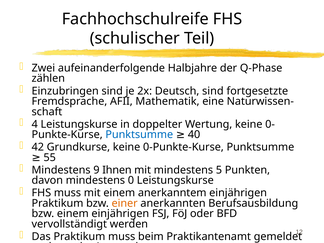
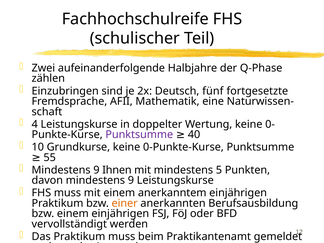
Deutsch sind: sind -> fünf
Punktsumme at (139, 135) colour: blue -> purple
42: 42 -> 10
davon mindestens 0: 0 -> 9
